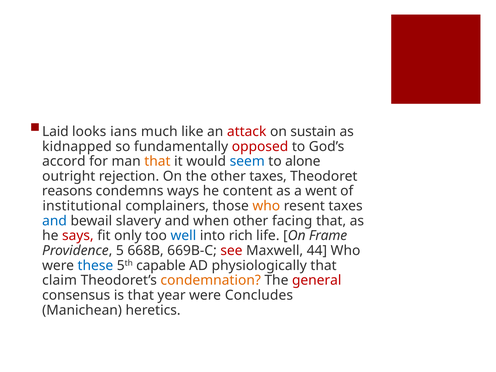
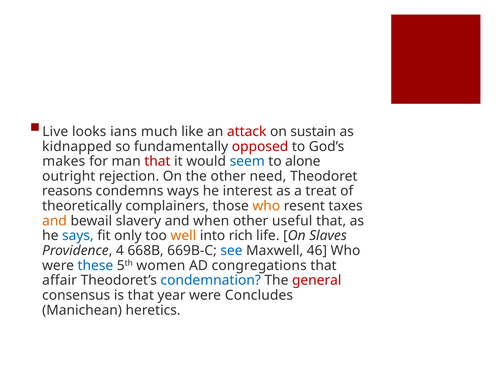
Laid: Laid -> Live
accord: accord -> makes
that at (157, 161) colour: orange -> red
other taxes: taxes -> need
content: content -> interest
went: went -> treat
institutional: institutional -> theoretically
and at (55, 221) colour: blue -> orange
facing: facing -> useful
says colour: red -> blue
well colour: blue -> orange
Frame: Frame -> Slaves
5: 5 -> 4
see colour: red -> blue
44: 44 -> 46
capable: capable -> women
physiologically: physiologically -> congregations
claim: claim -> affair
condemnation colour: orange -> blue
